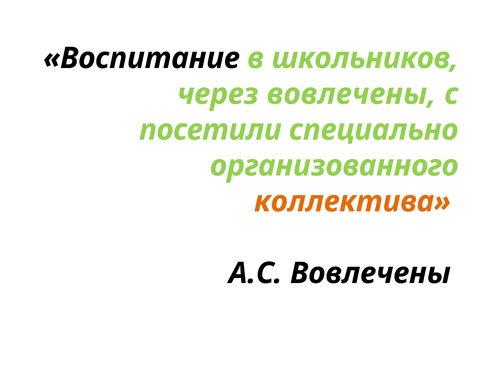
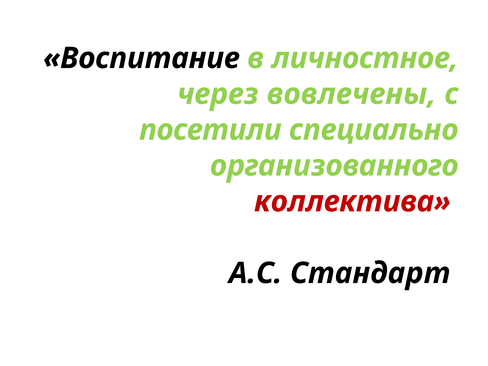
школьников: школьников -> личностное
коллектива colour: orange -> red
А.С Вовлечены: Вовлечены -> Стандарт
